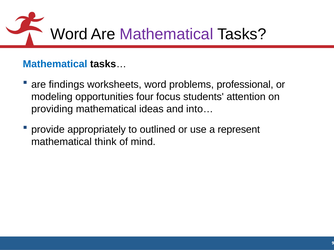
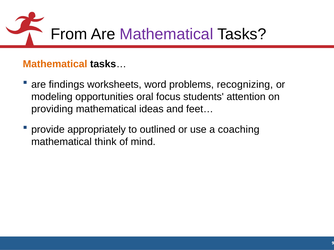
Word at (69, 34): Word -> From
Mathematical at (55, 64) colour: blue -> orange
professional: professional -> recognizing
four: four -> oral
into…: into… -> feet…
represent: represent -> coaching
